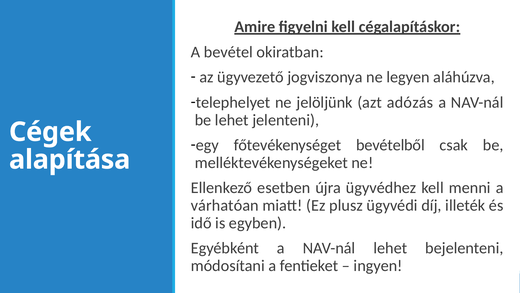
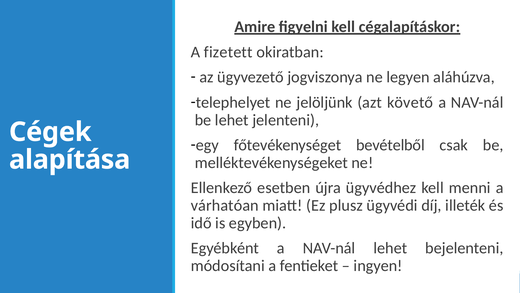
bevétel: bevétel -> fizetett
adózás: adózás -> követő
